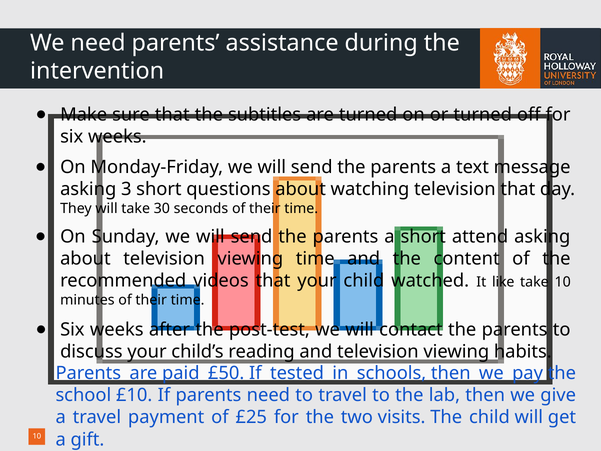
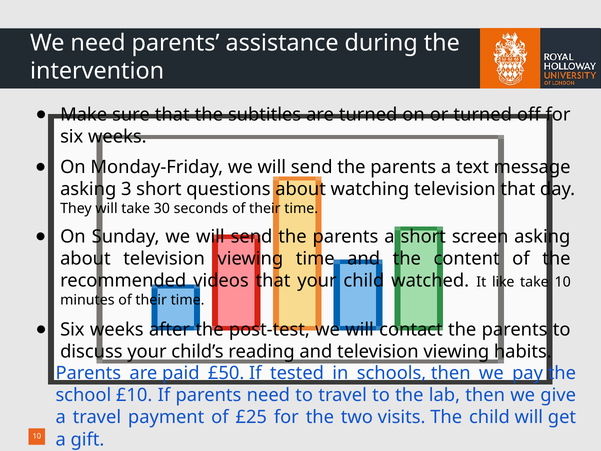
attend: attend -> screen
